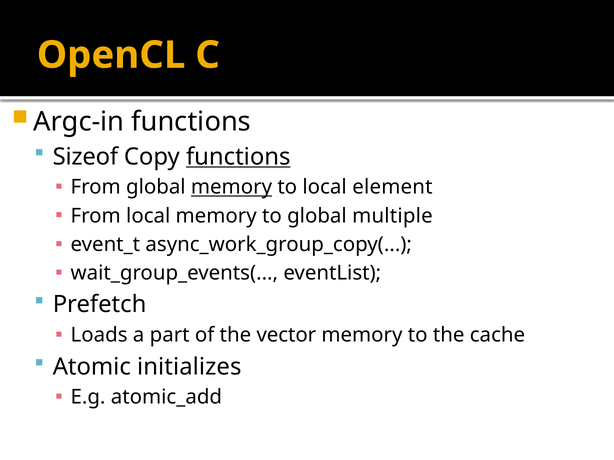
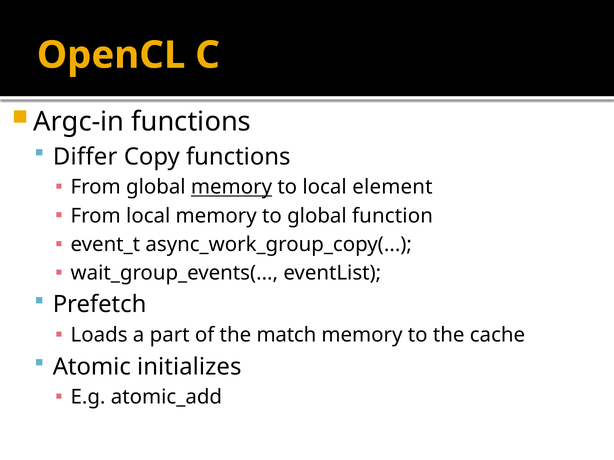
Sizeof: Sizeof -> Differ
functions at (238, 157) underline: present -> none
multiple: multiple -> function
vector: vector -> match
